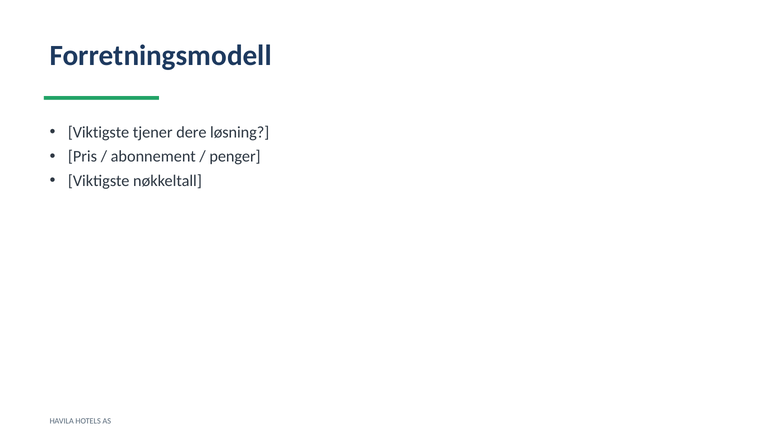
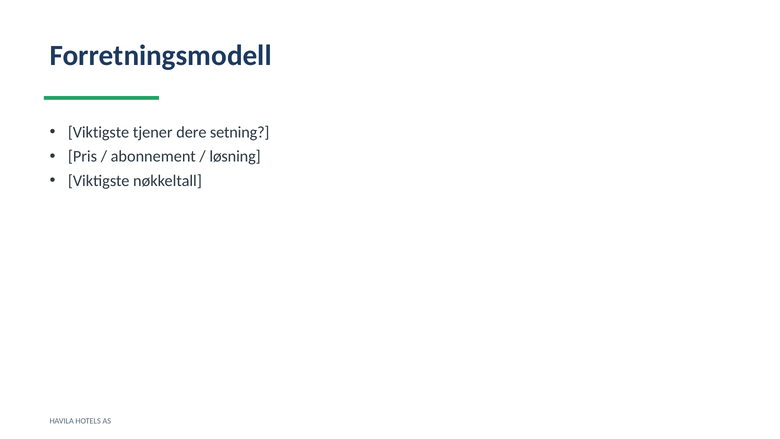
løsning: løsning -> setning
penger: penger -> løsning
